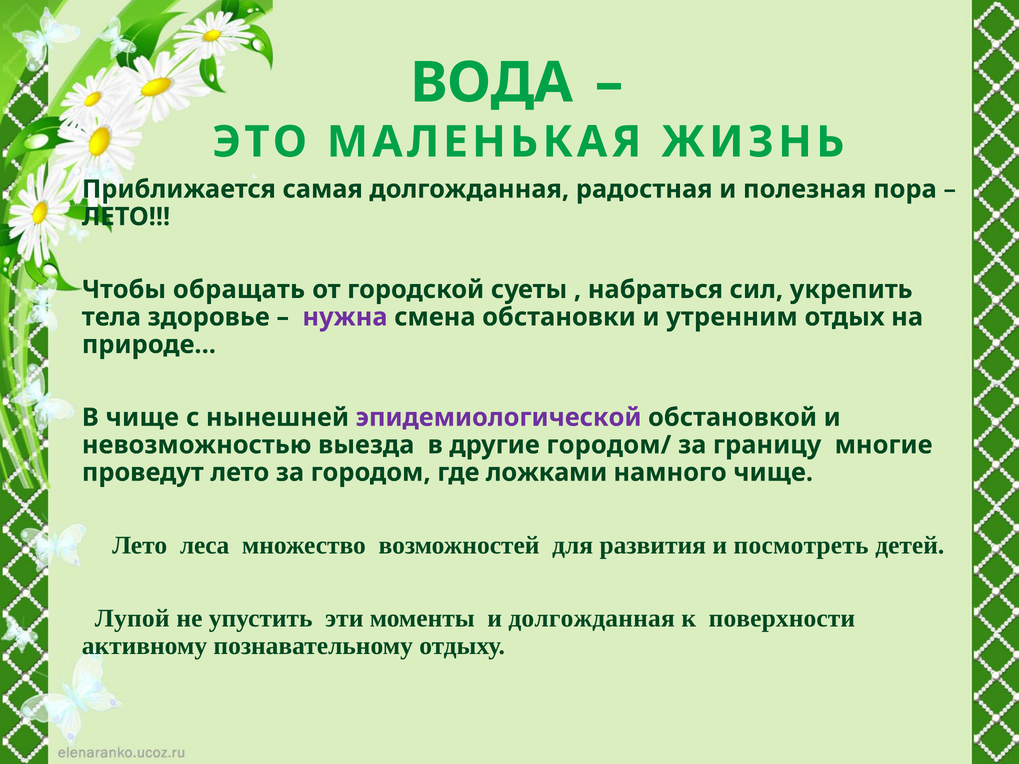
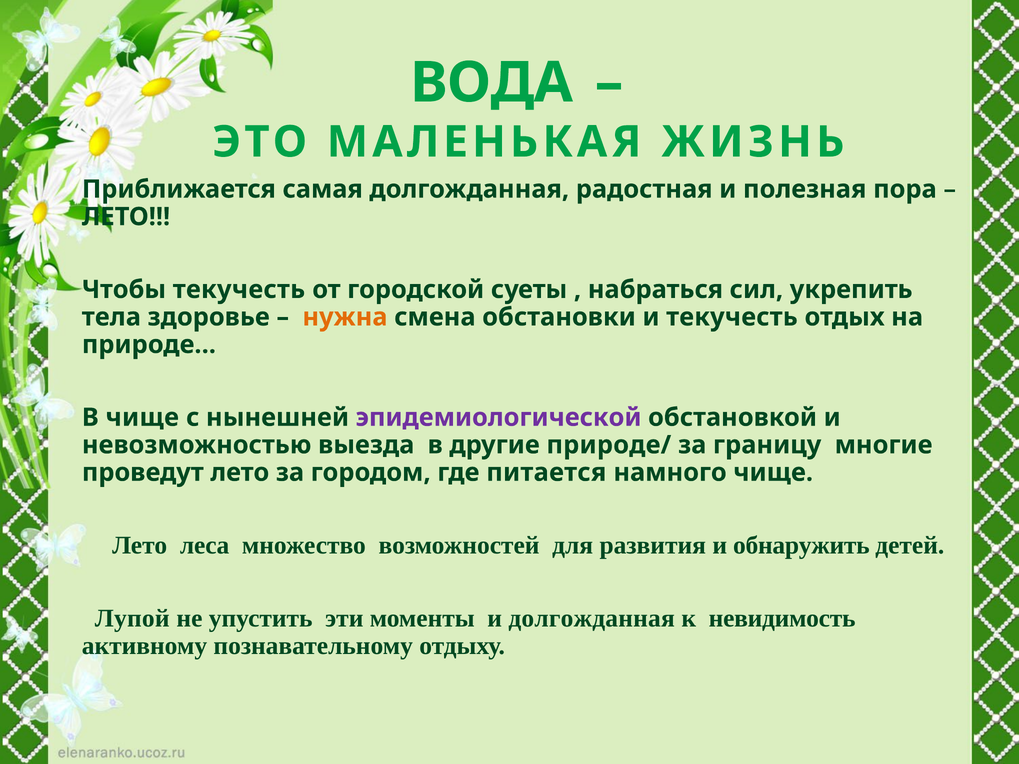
Чтобы обращать: обращать -> текучесть
нужна colour: purple -> orange
и утренним: утренним -> текучесть
городом/: городом/ -> природе/
ложками: ложками -> питается
посмотреть: посмотреть -> обнаружить
поверхности: поверхности -> невидимость
